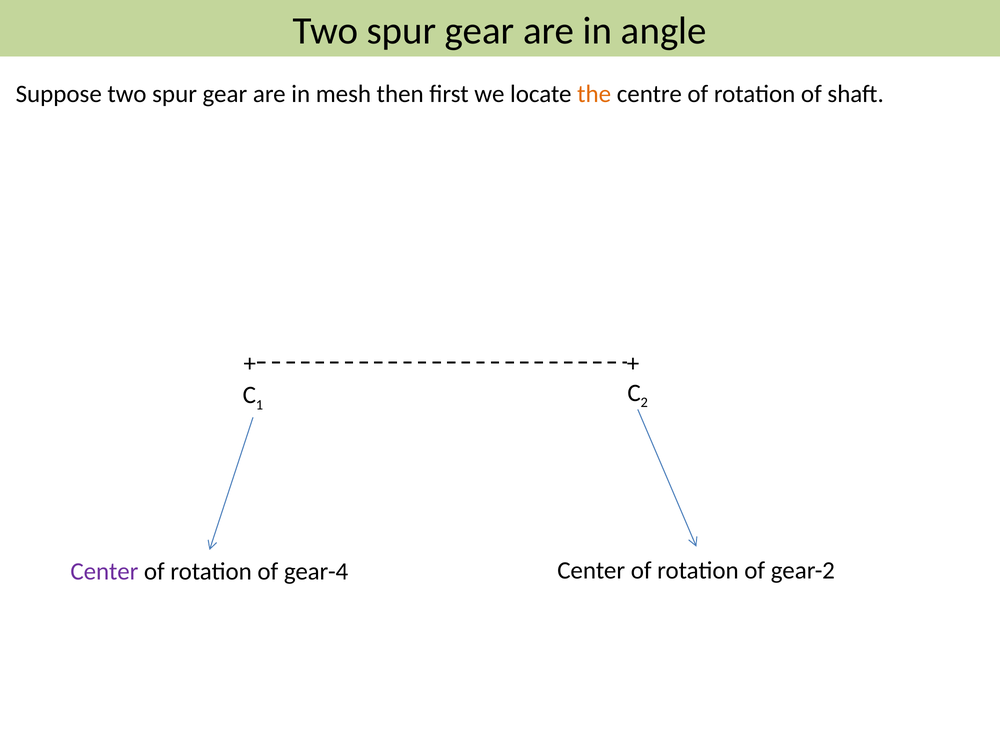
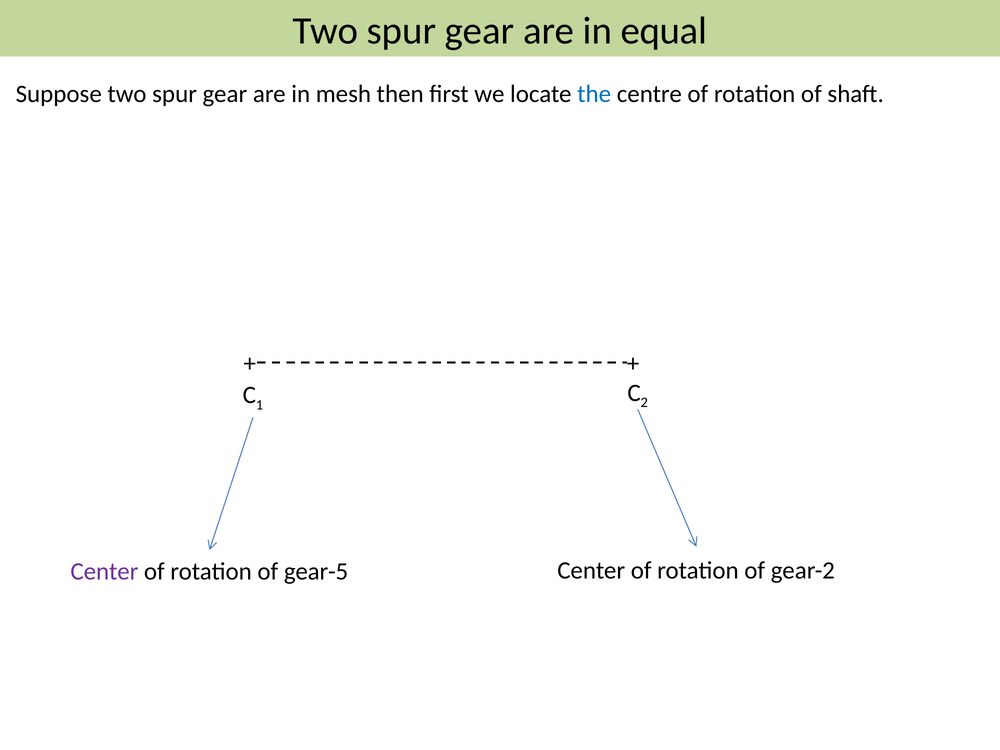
angle: angle -> equal
the colour: orange -> blue
gear-4: gear-4 -> gear-5
